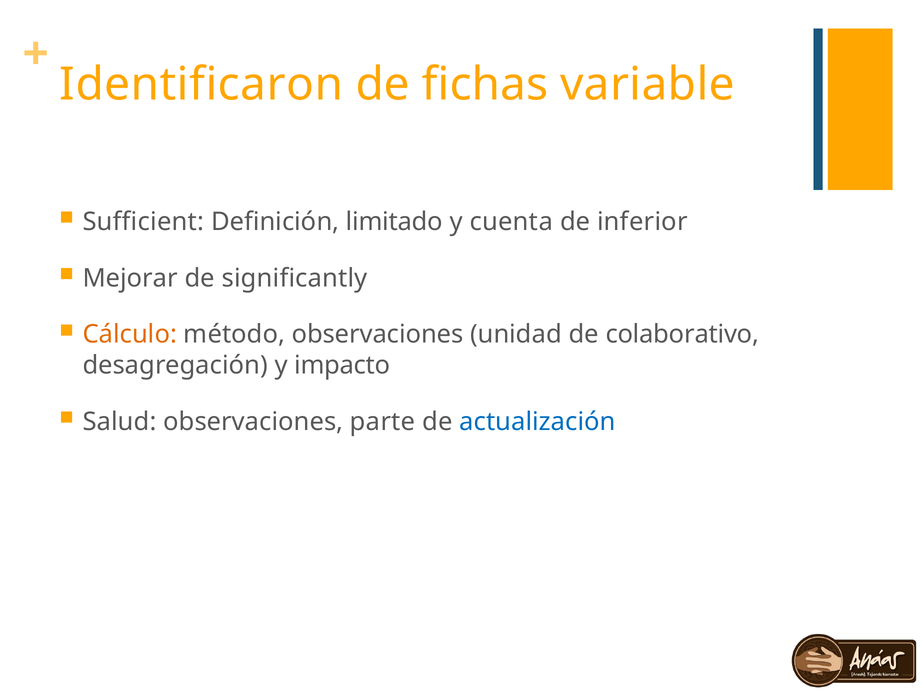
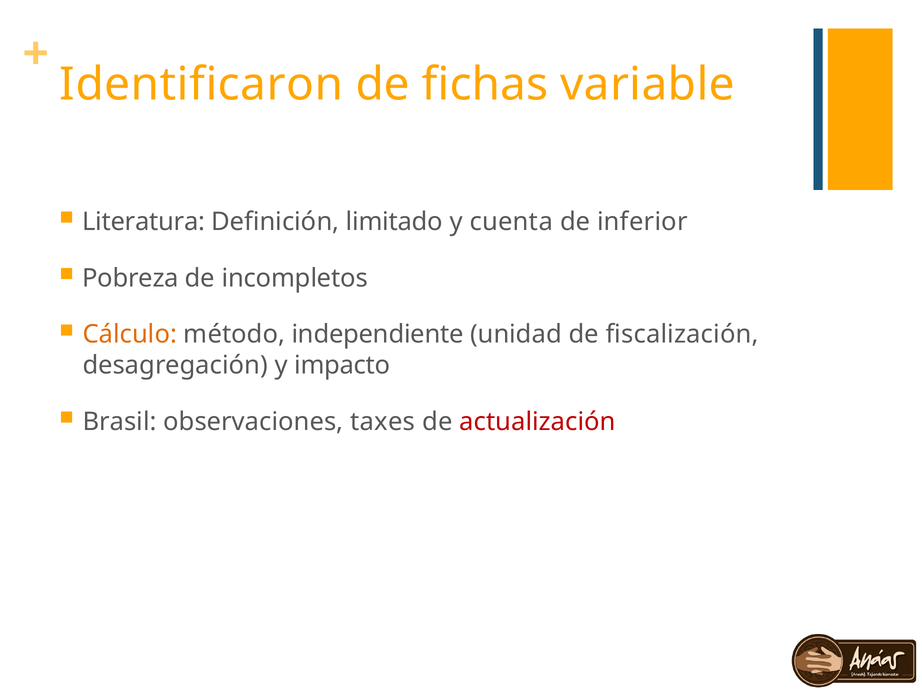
Sufficient: Sufficient -> Literatura
Mejorar: Mejorar -> Pobreza
significantly: significantly -> incompletos
método observaciones: observaciones -> independiente
colaborativo: colaborativo -> fiscalización
Salud: Salud -> Brasil
parte: parte -> taxes
actualización colour: blue -> red
